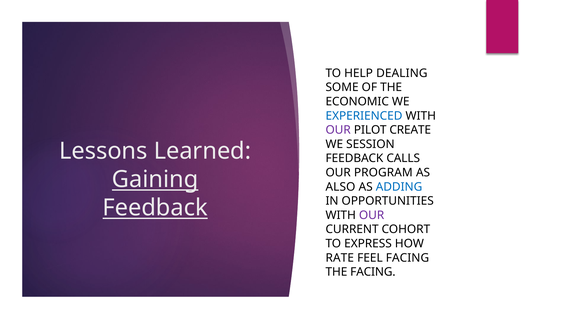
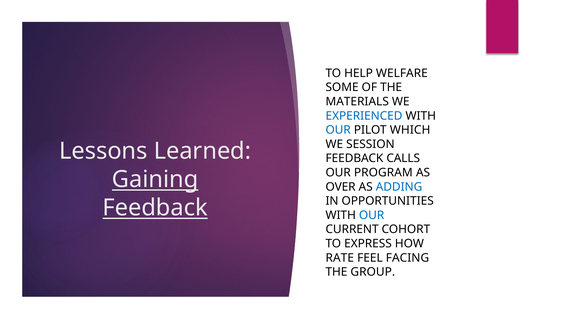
DEALING: DEALING -> WELFARE
ECONOMIC: ECONOMIC -> MATERIALS
OUR at (338, 130) colour: purple -> blue
CREATE: CREATE -> WHICH
ALSO: ALSO -> OVER
OUR at (372, 216) colour: purple -> blue
THE FACING: FACING -> GROUP
